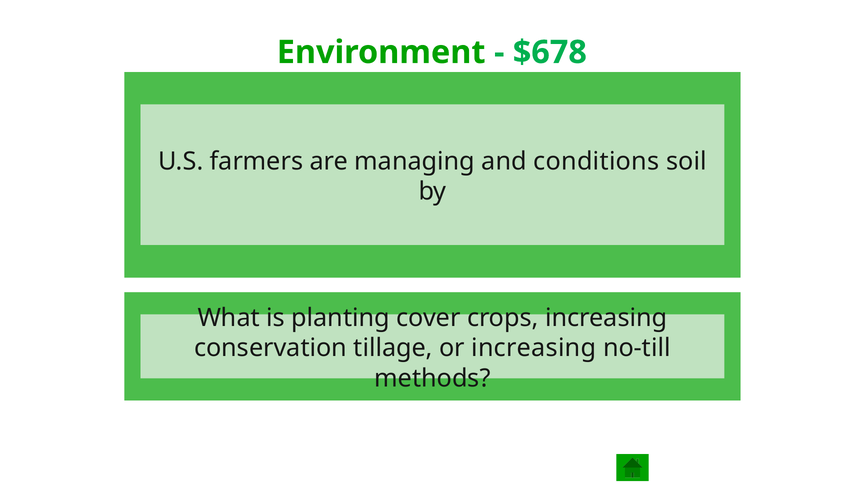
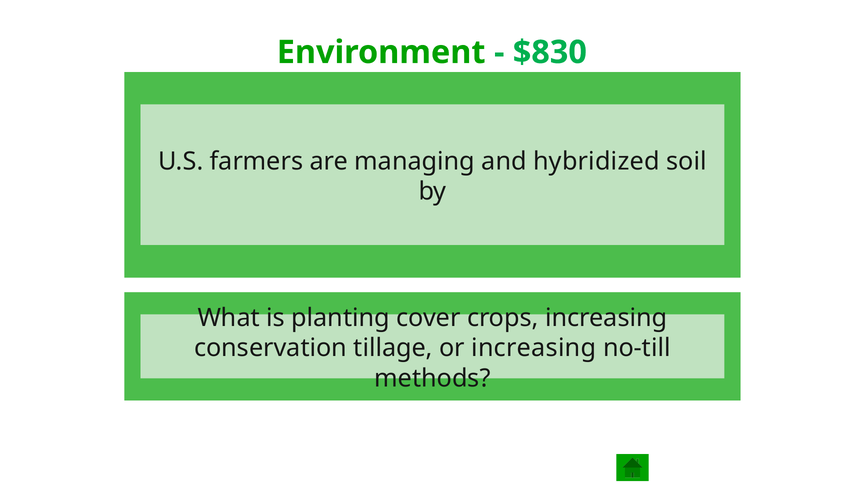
$678: $678 -> $830
conditions: conditions -> hybridized
